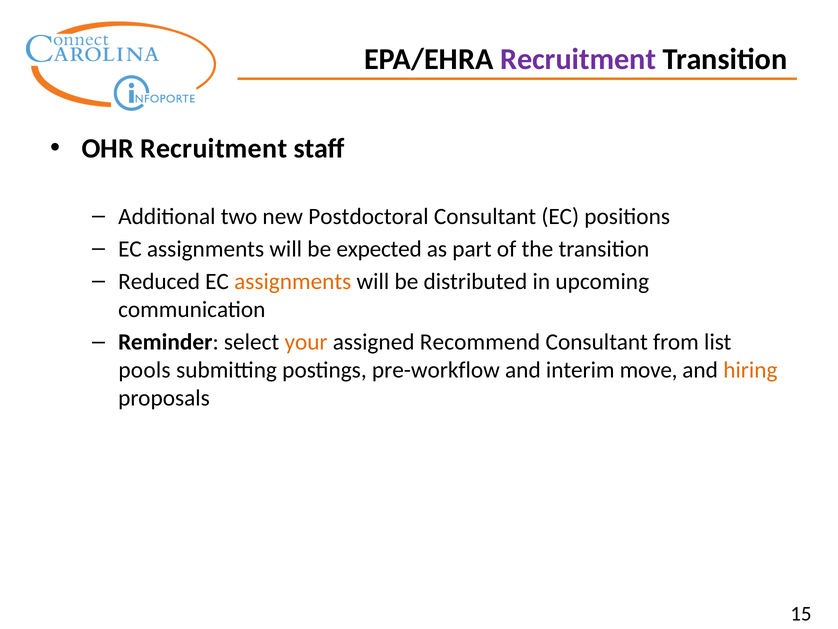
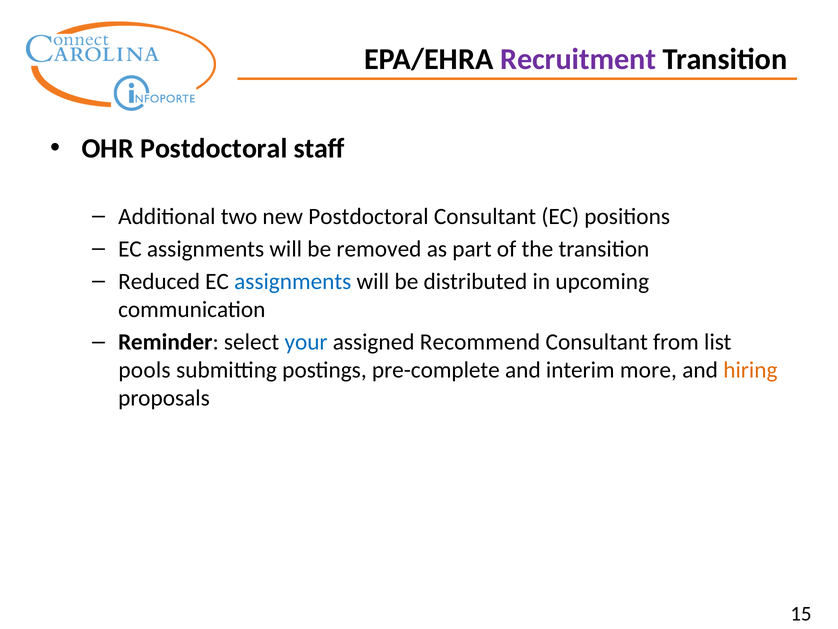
OHR Recruitment: Recruitment -> Postdoctoral
expected: expected -> removed
assignments at (293, 281) colour: orange -> blue
your colour: orange -> blue
pre-workflow: pre-workflow -> pre-complete
move: move -> more
